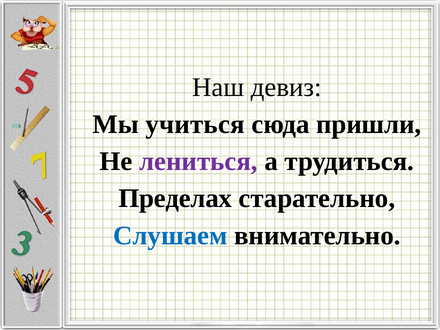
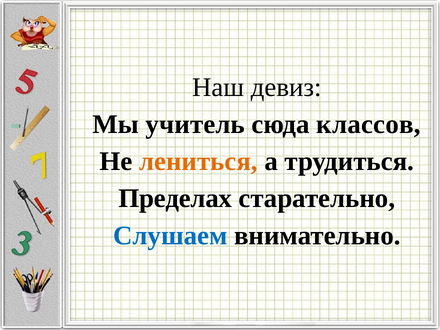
учиться: учиться -> учитель
пришли: пришли -> классов
лениться colour: purple -> orange
